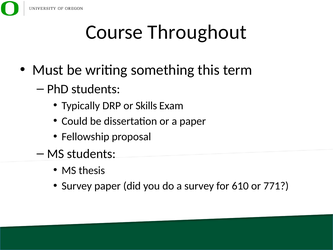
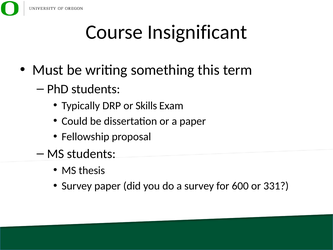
Throughout: Throughout -> Insignificant
610: 610 -> 600
771: 771 -> 331
